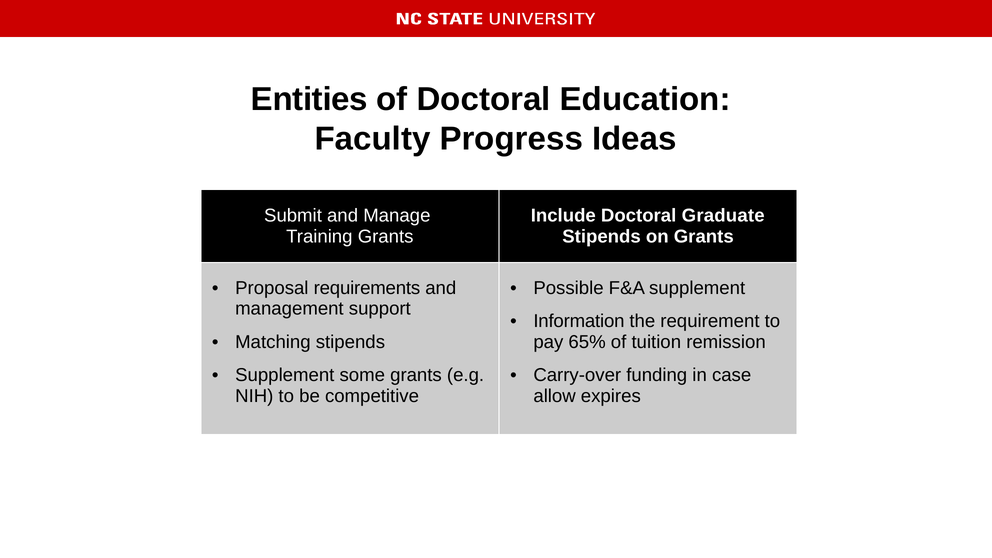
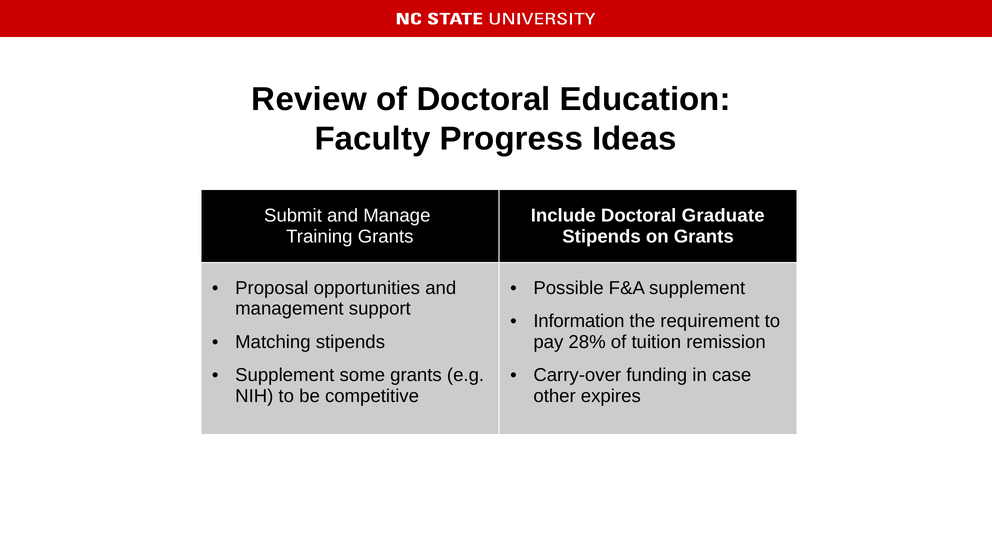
Entities: Entities -> Review
requirements: requirements -> opportunities
65%: 65% -> 28%
allow: allow -> other
